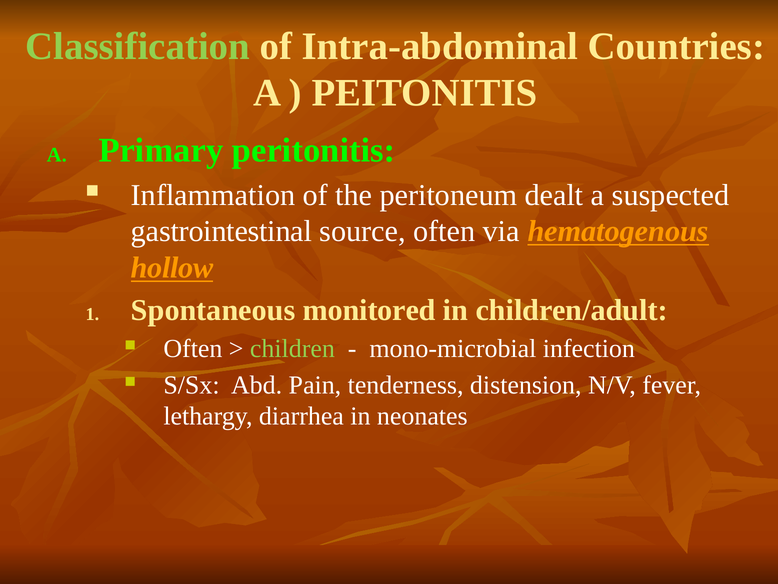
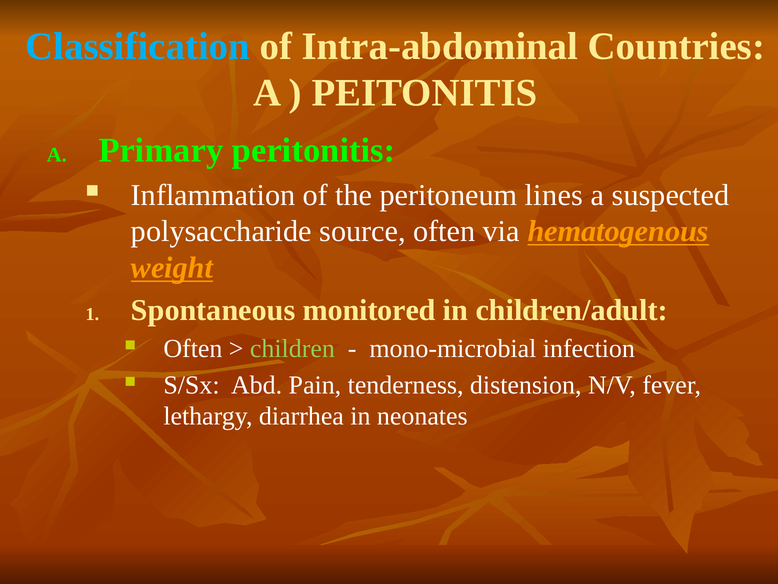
Classification colour: light green -> light blue
dealt: dealt -> lines
gastrointestinal: gastrointestinal -> polysaccharide
hollow: hollow -> weight
